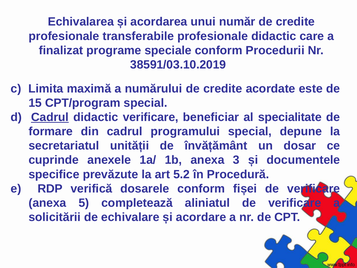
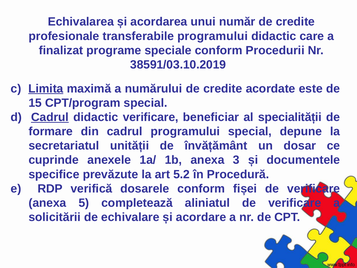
transferabile profesionale: profesionale -> programului
Limita underline: none -> present
specialitate: specialitate -> specialității
